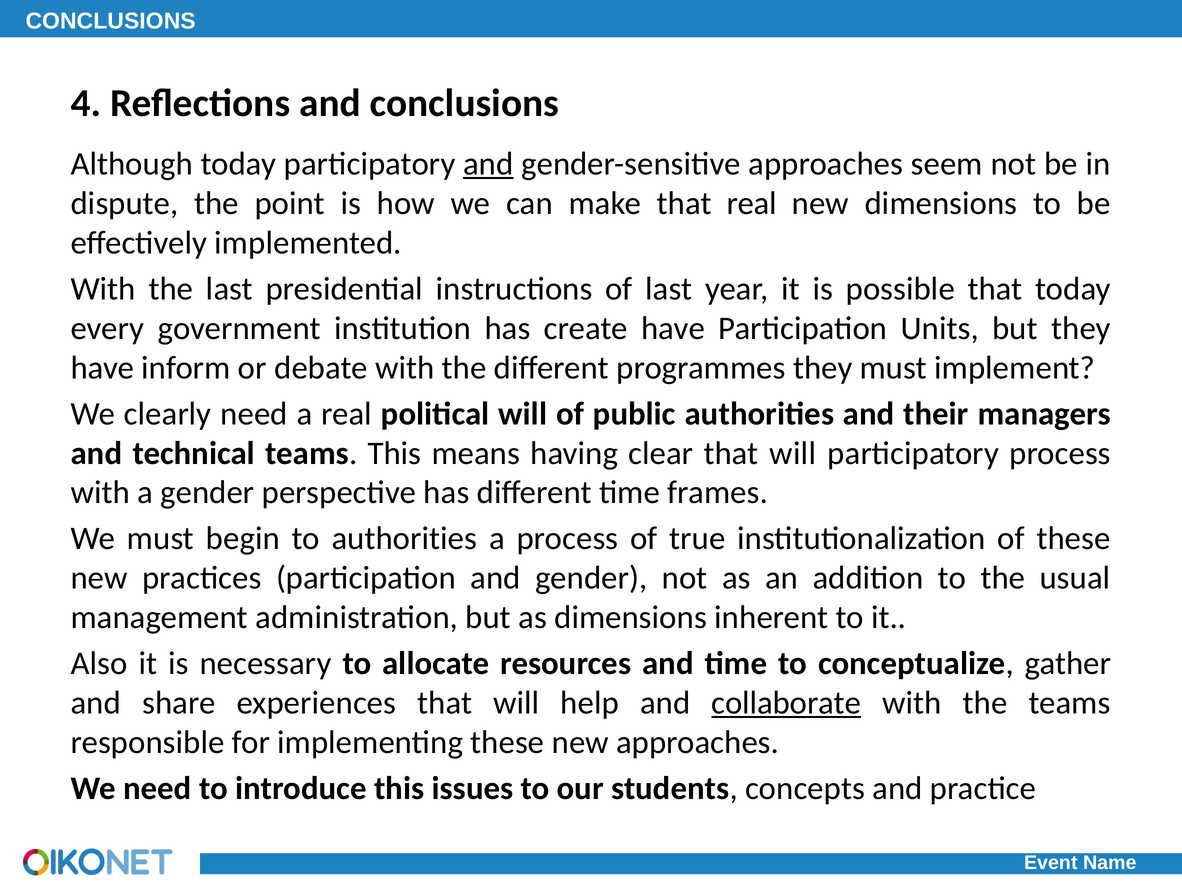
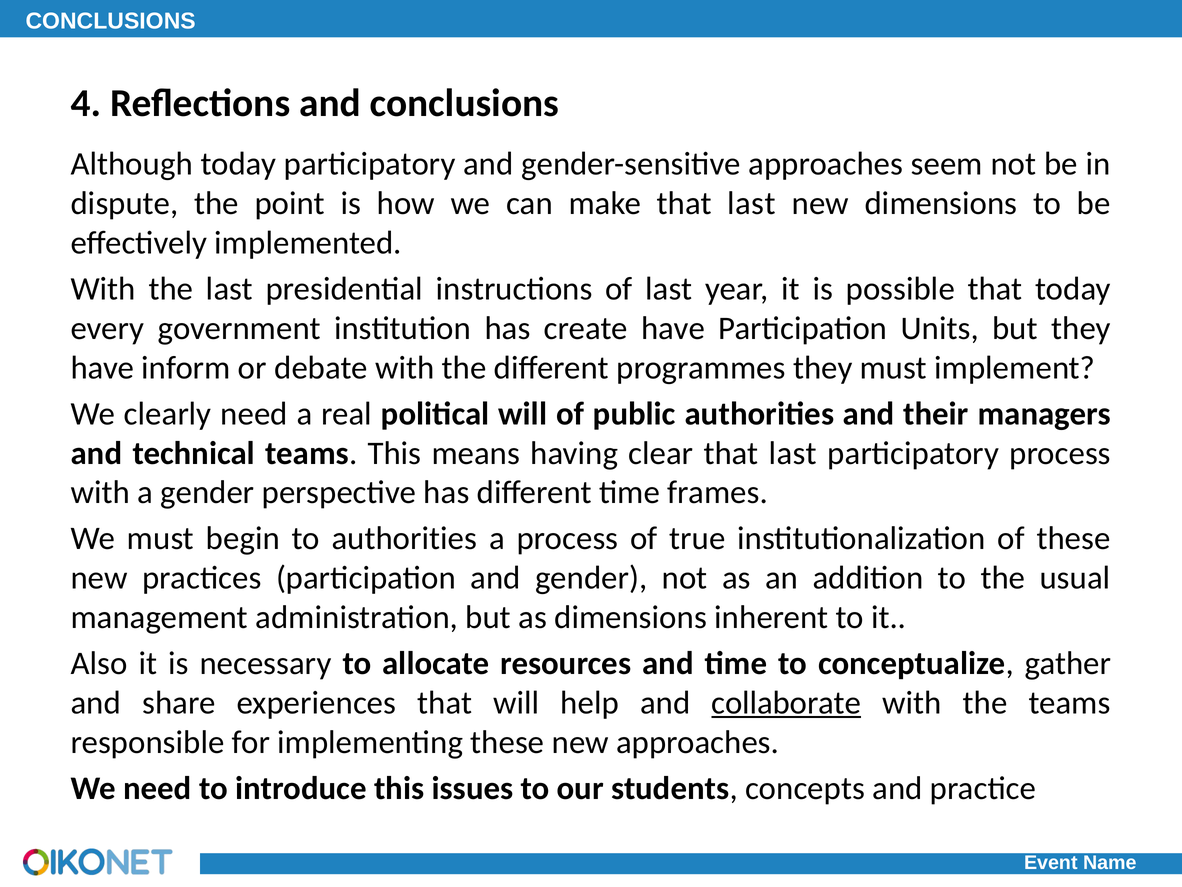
and at (488, 164) underline: present -> none
make that real: real -> last
clear that will: will -> last
